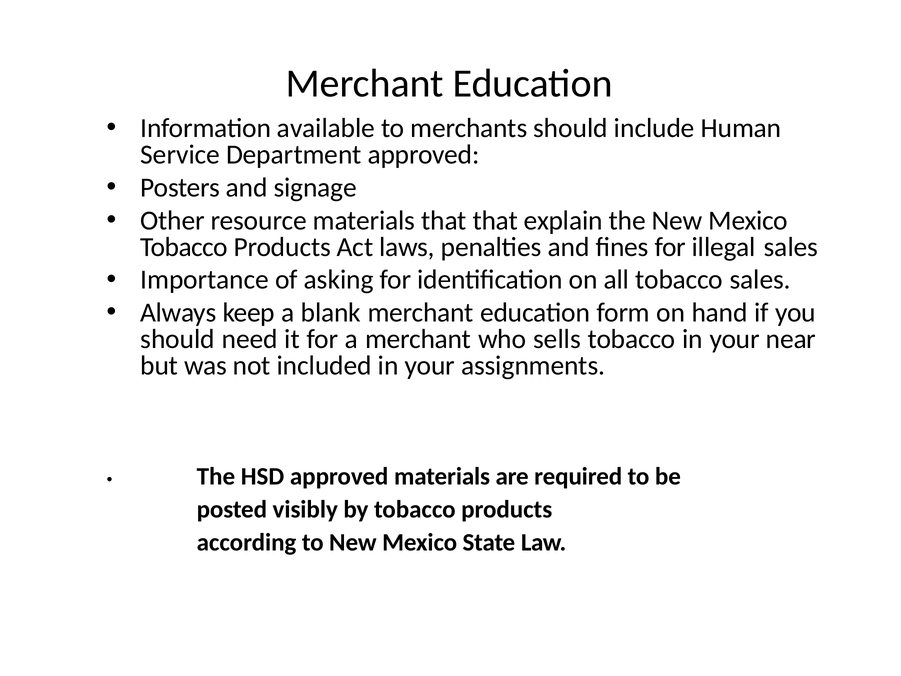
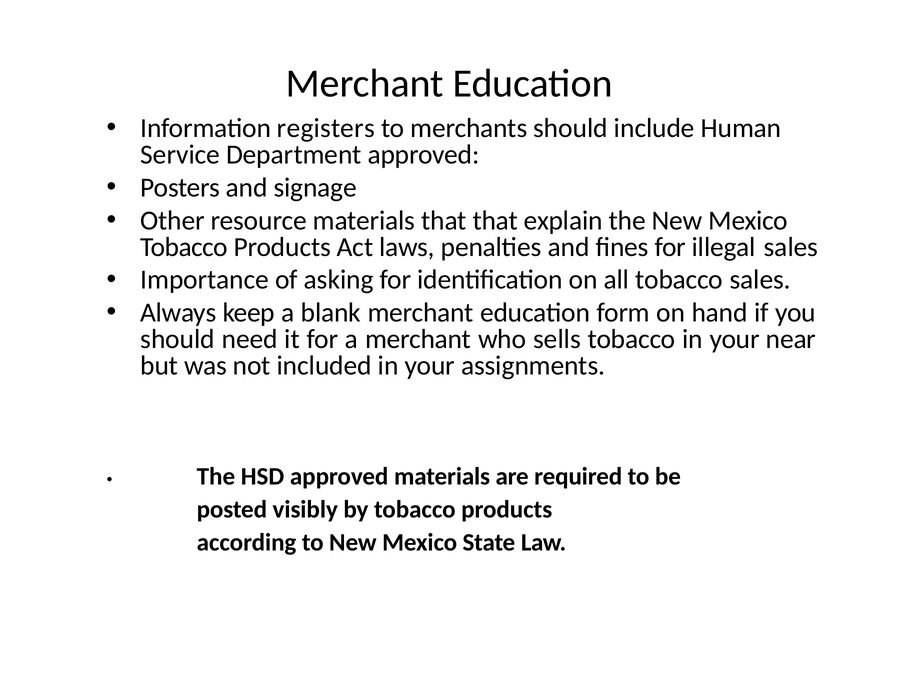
available: available -> registers
